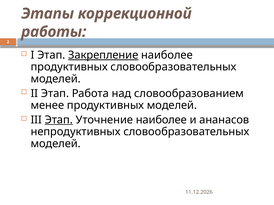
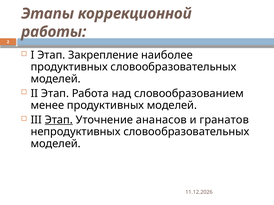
Закрепление underline: present -> none
Уточнение наиболее: наиболее -> ананасов
ананасов: ананасов -> гранатов
